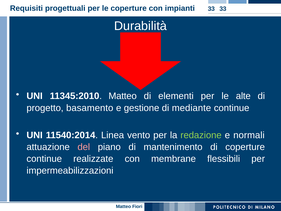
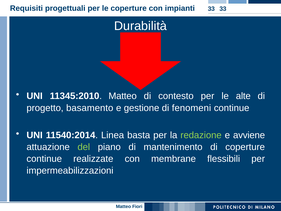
elementi: elementi -> contesto
mediante: mediante -> fenomeni
vento: vento -> basta
normali: normali -> avviene
del colour: pink -> light green
